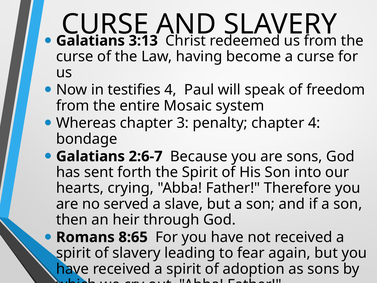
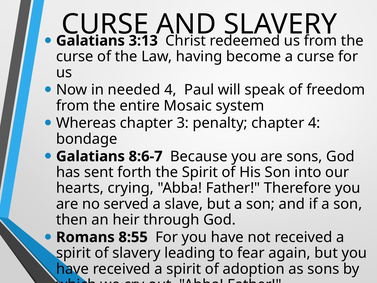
testifies: testifies -> needed
2:6-7: 2:6-7 -> 8:6-7
8:65: 8:65 -> 8:55
